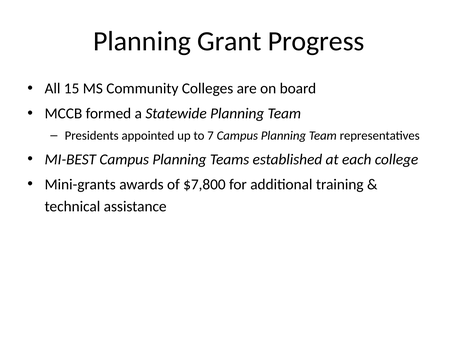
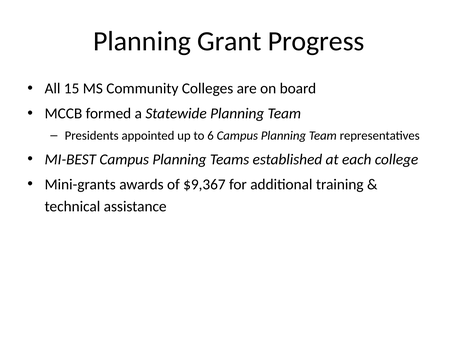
7: 7 -> 6
$7,800: $7,800 -> $9,367
